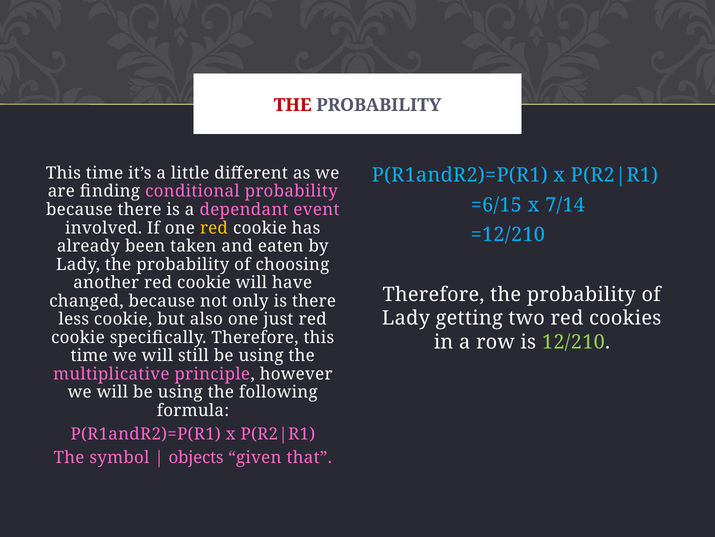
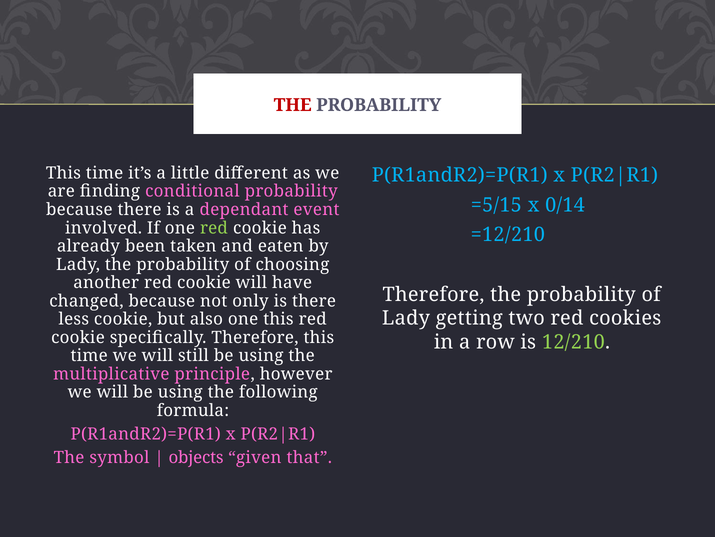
=6/15: =6/15 -> =5/15
7/14: 7/14 -> 0/14
red at (214, 228) colour: yellow -> light green
one just: just -> this
